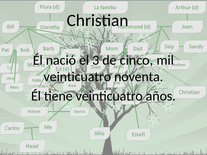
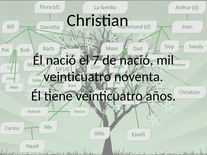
3: 3 -> 7
de cinco: cinco -> nació
